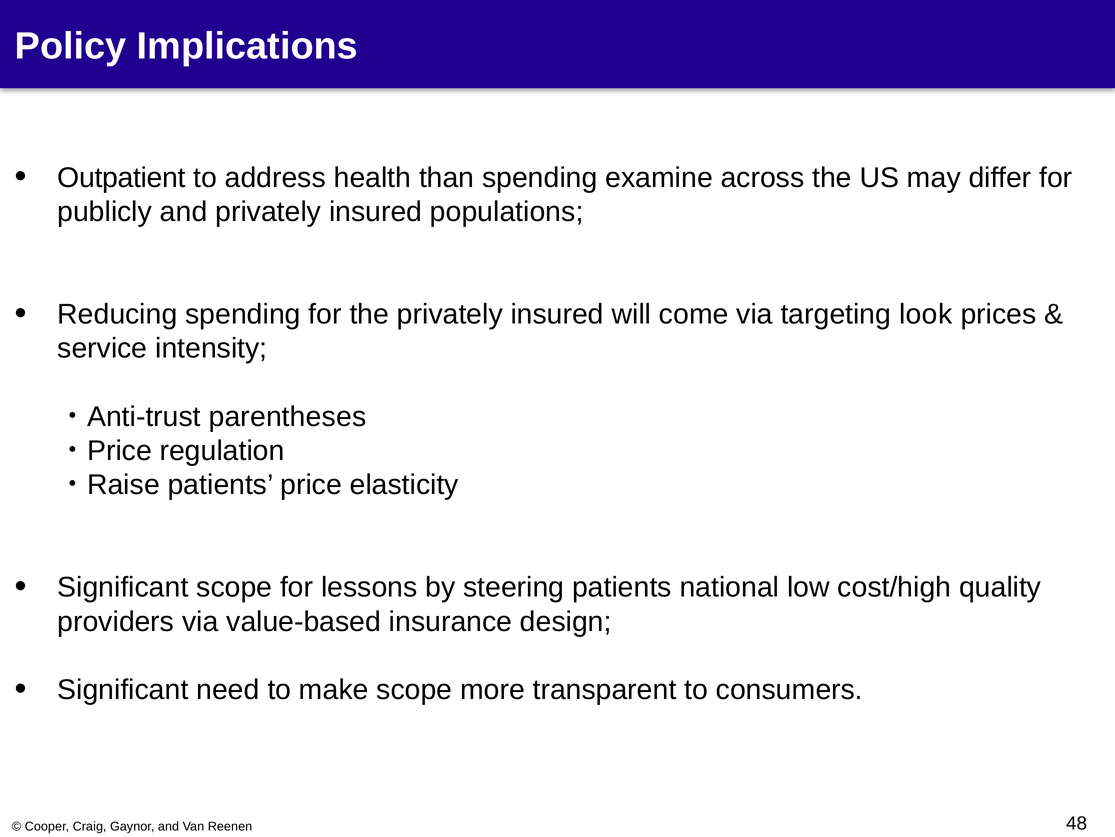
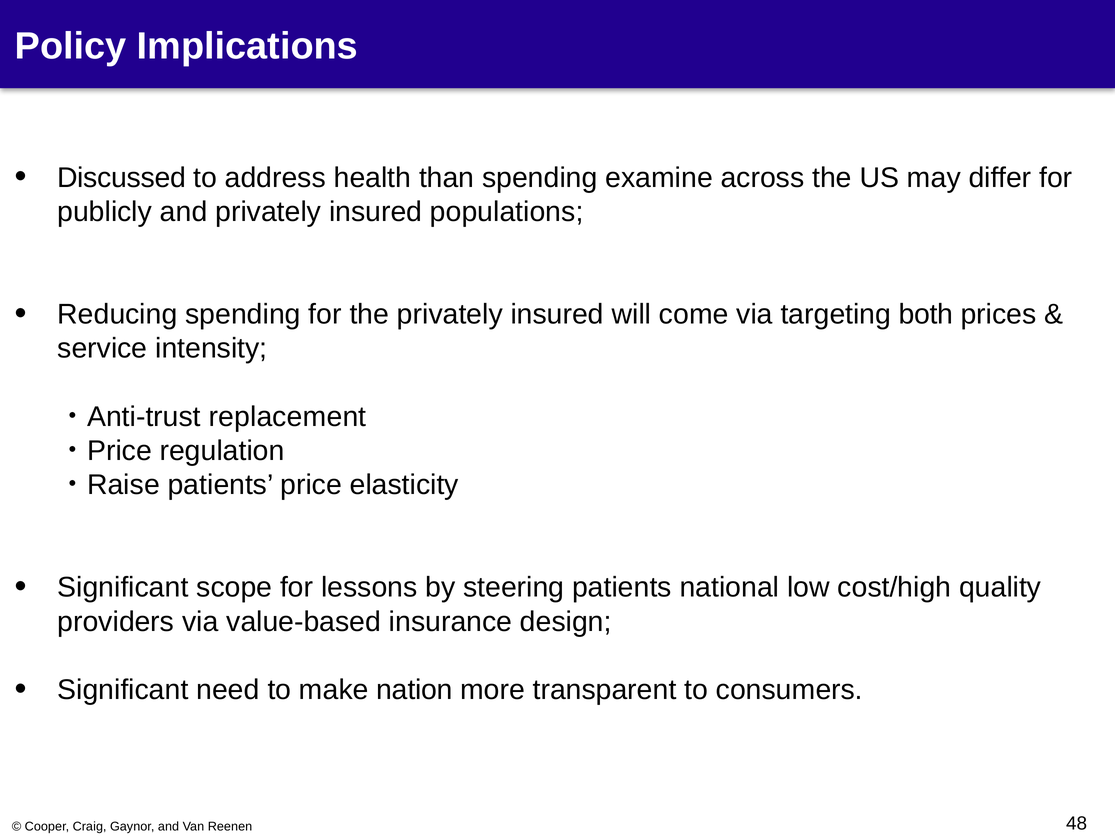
Outpatient: Outpatient -> Discussed
look: look -> both
parentheses: parentheses -> replacement
make scope: scope -> nation
